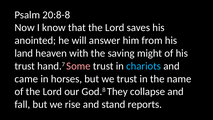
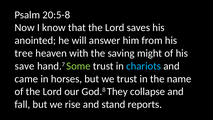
20:8-8: 20:8-8 -> 20:5-8
land: land -> tree
trust at (25, 66): trust -> save
Some colour: pink -> light green
